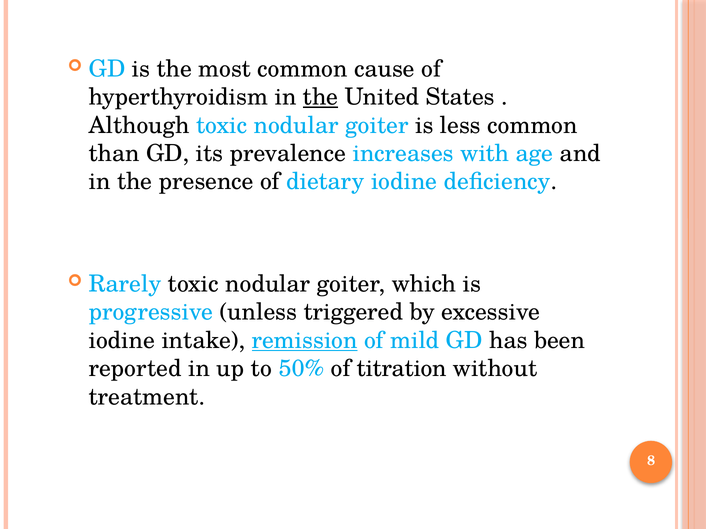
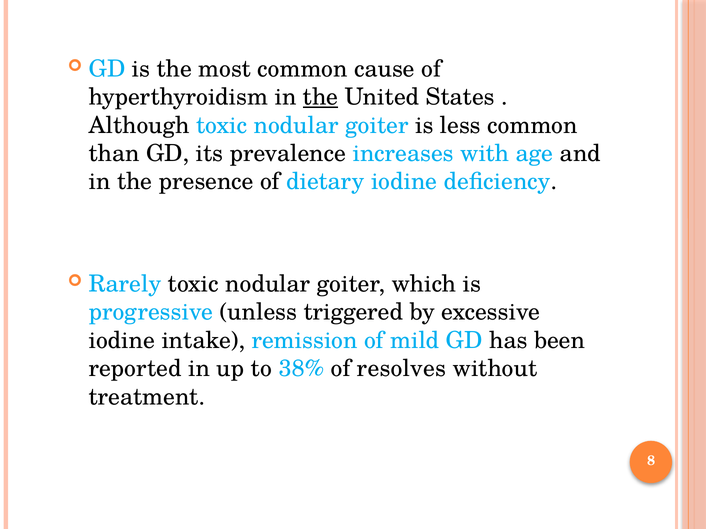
remission underline: present -> none
50%: 50% -> 38%
titration: titration -> resolves
